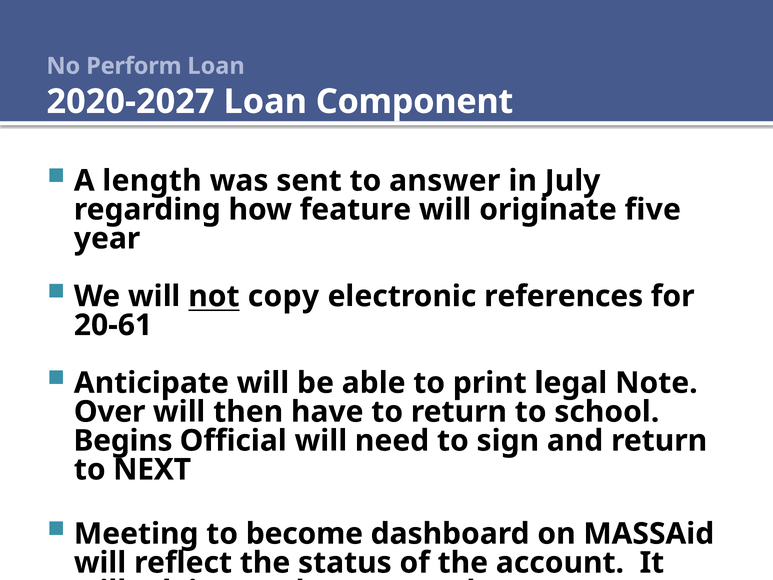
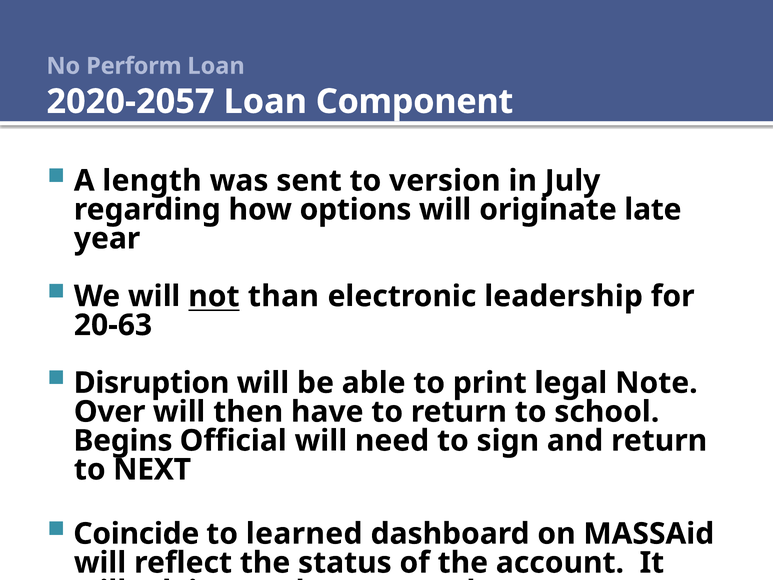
2020-2027: 2020-2027 -> 2020-2057
answer: answer -> version
feature: feature -> options
five: five -> late
copy: copy -> than
references: references -> leadership
20-61: 20-61 -> 20-63
Anticipate: Anticipate -> Disruption
Meeting: Meeting -> Coincide
become: become -> learned
